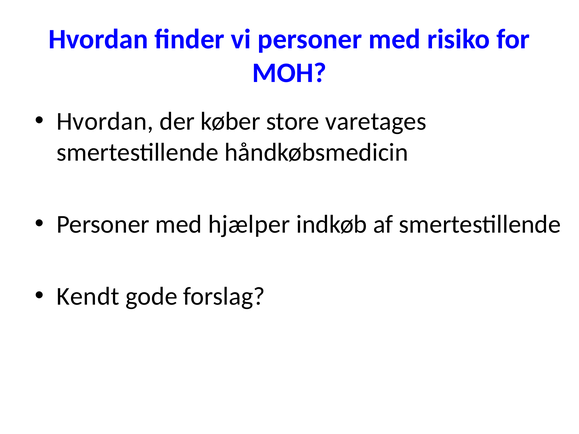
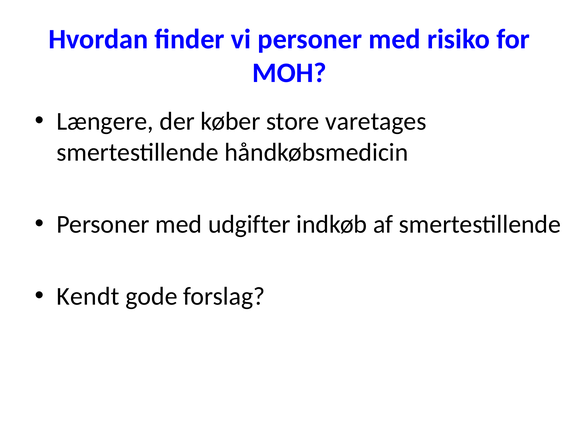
Hvordan at (105, 121): Hvordan -> Længere
hjælper: hjælper -> udgifter
